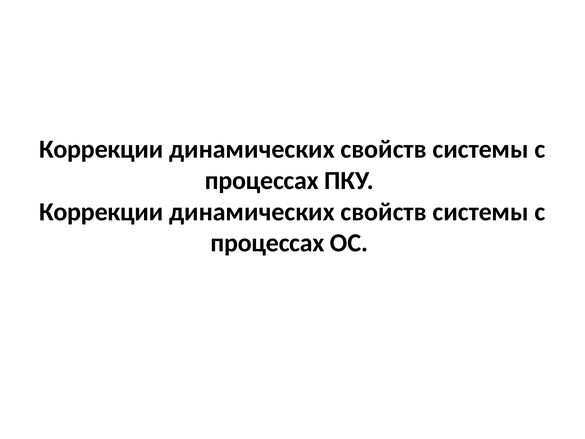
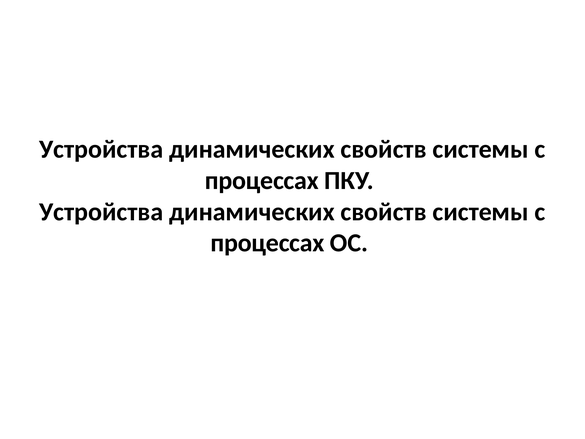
Коррекции at (101, 149): Коррекции -> Устройства
Коррекции at (101, 212): Коррекции -> Устройства
